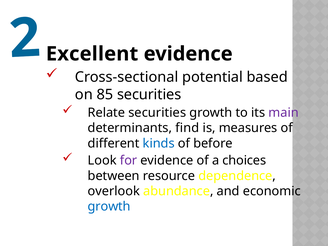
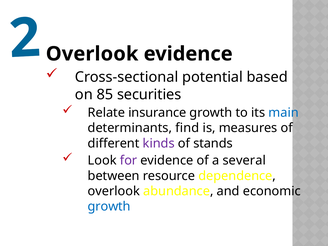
Excellent at (92, 54): Excellent -> Overlook
Relate securities: securities -> insurance
main colour: purple -> blue
kinds colour: blue -> purple
before: before -> stands
choices: choices -> several
